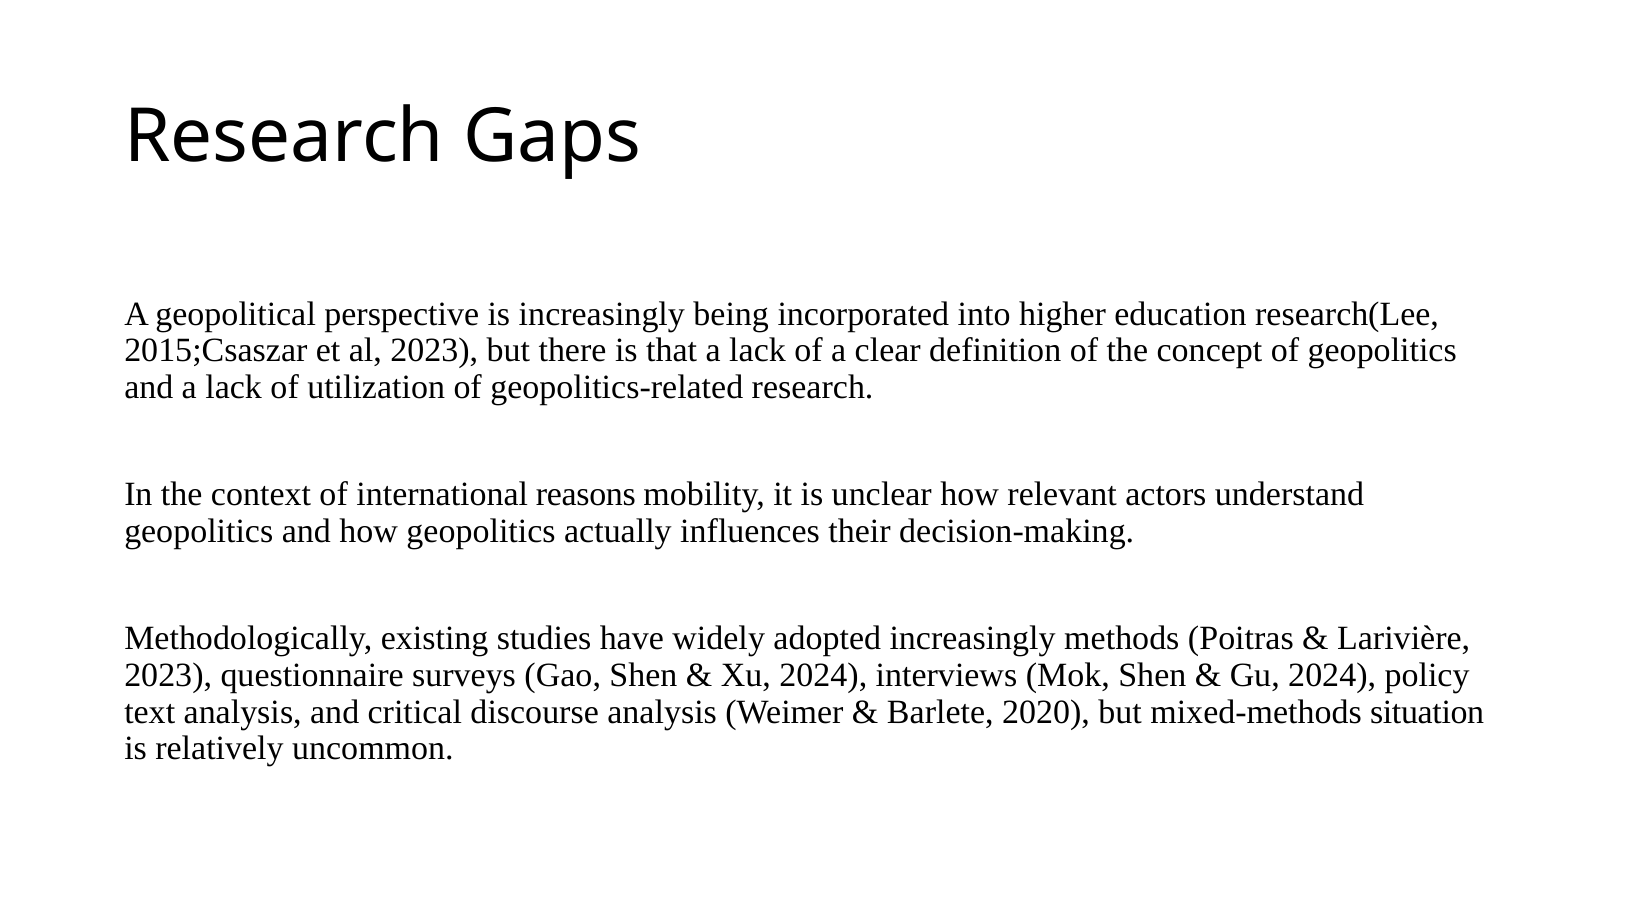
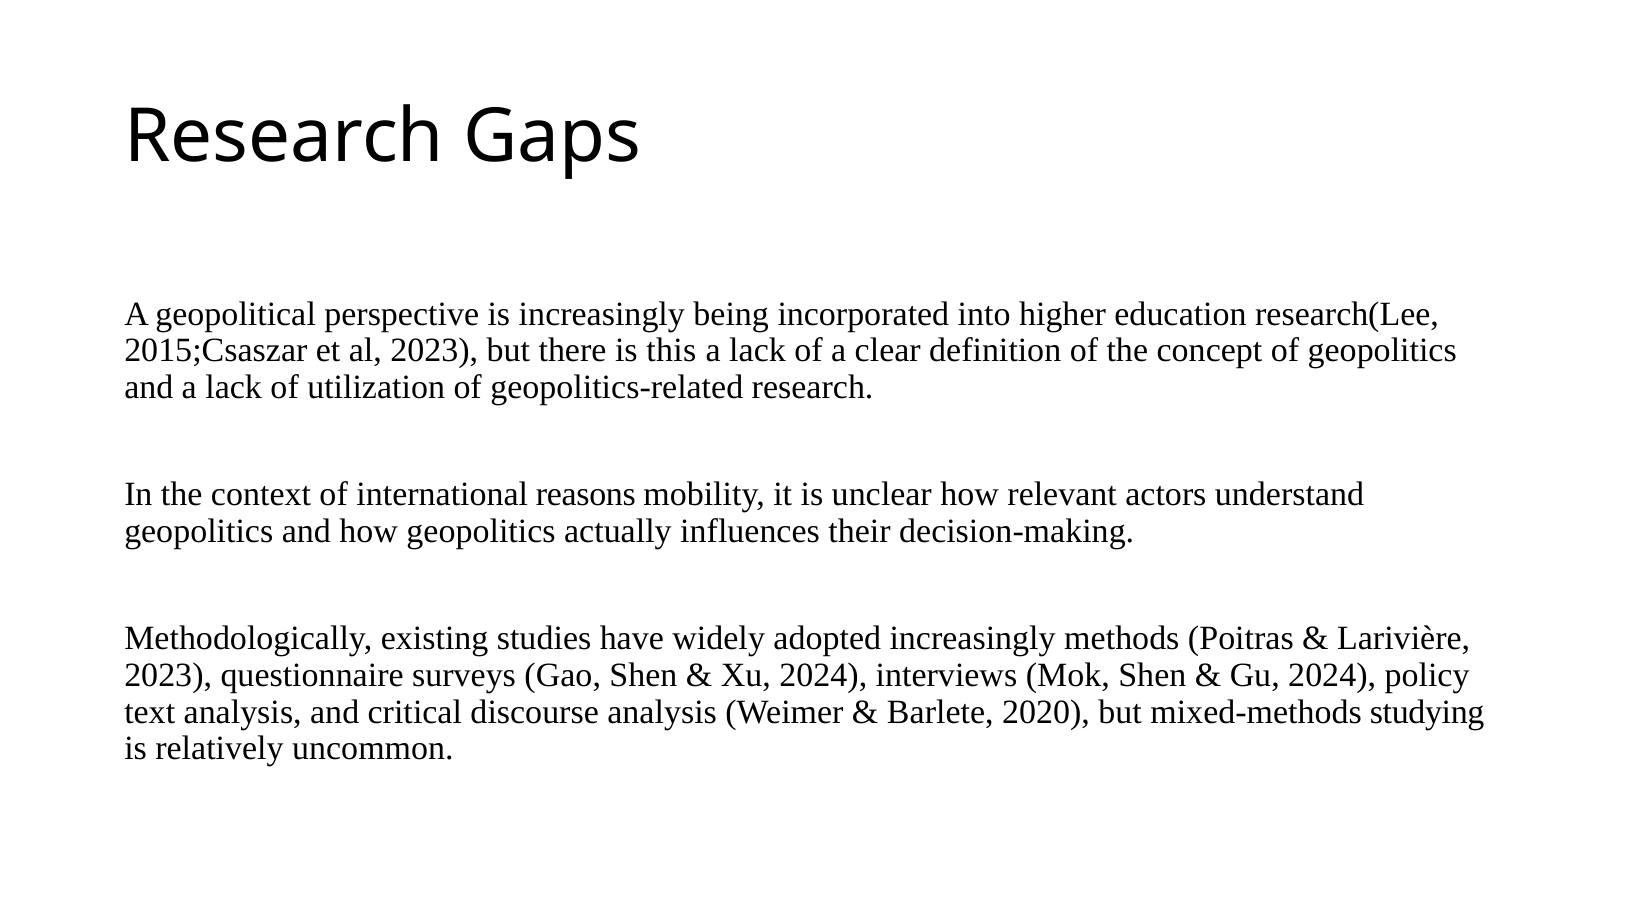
that: that -> this
situation: situation -> studying
